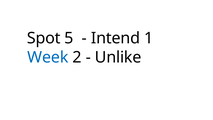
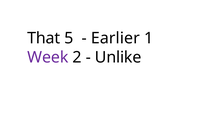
Spot: Spot -> That
Intend: Intend -> Earlier
Week colour: blue -> purple
